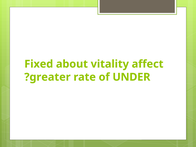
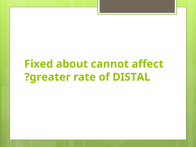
vitality: vitality -> cannot
UNDER: UNDER -> DISTAL
